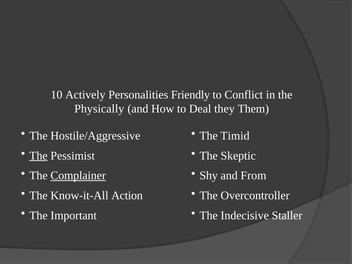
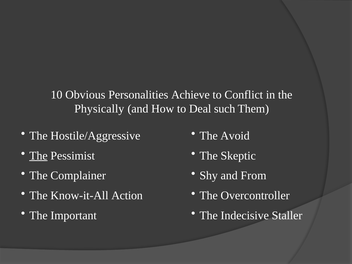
Actively: Actively -> Obvious
Friendly: Friendly -> Achieve
they: they -> such
Timid: Timid -> Avoid
Complainer underline: present -> none
